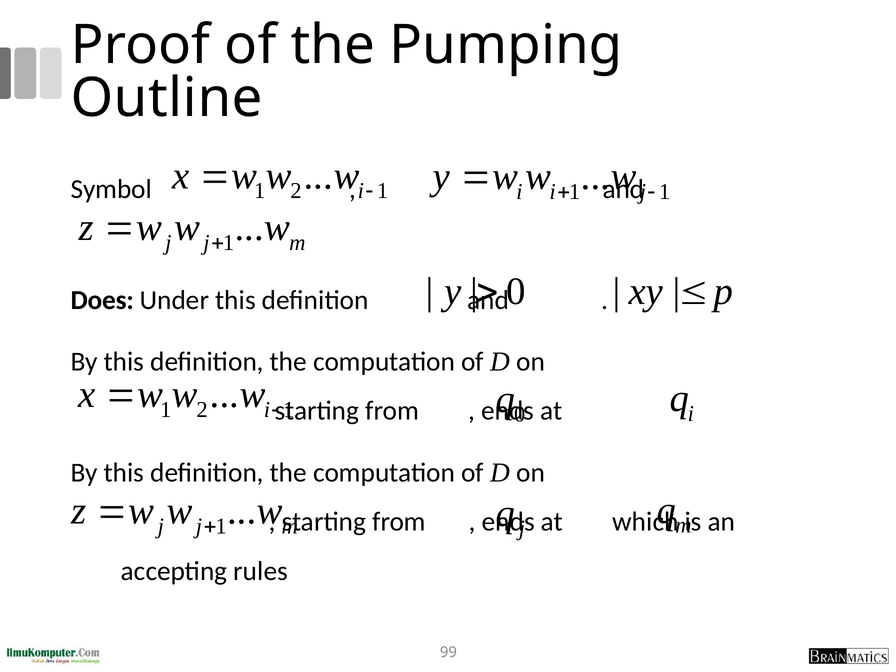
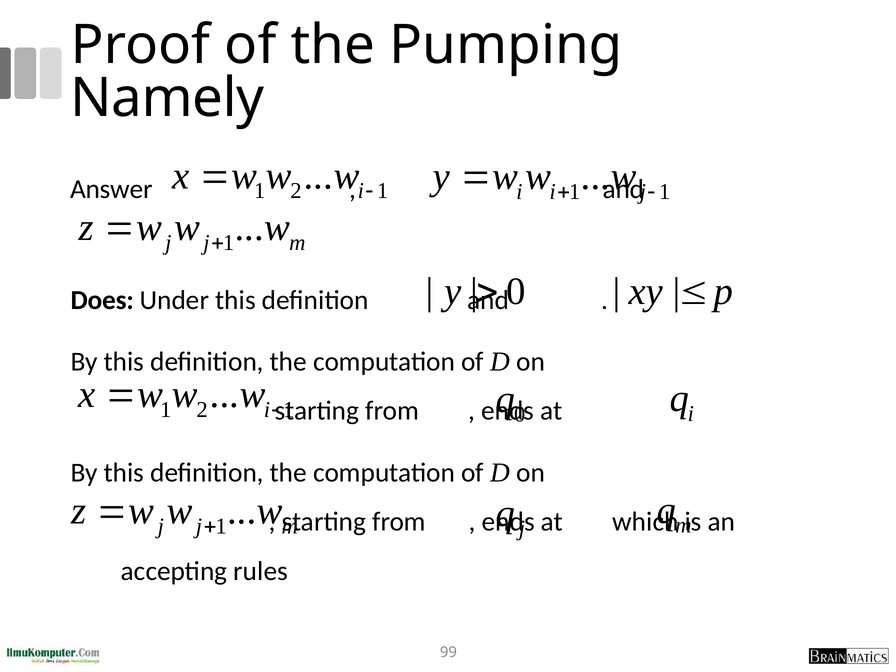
Outline: Outline -> Namely
Symbol: Symbol -> Answer
